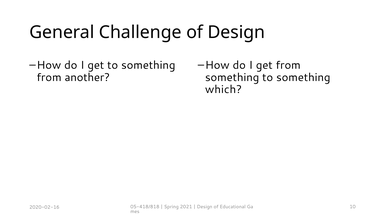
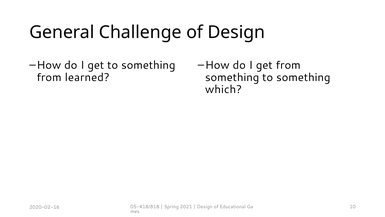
another: another -> learned
